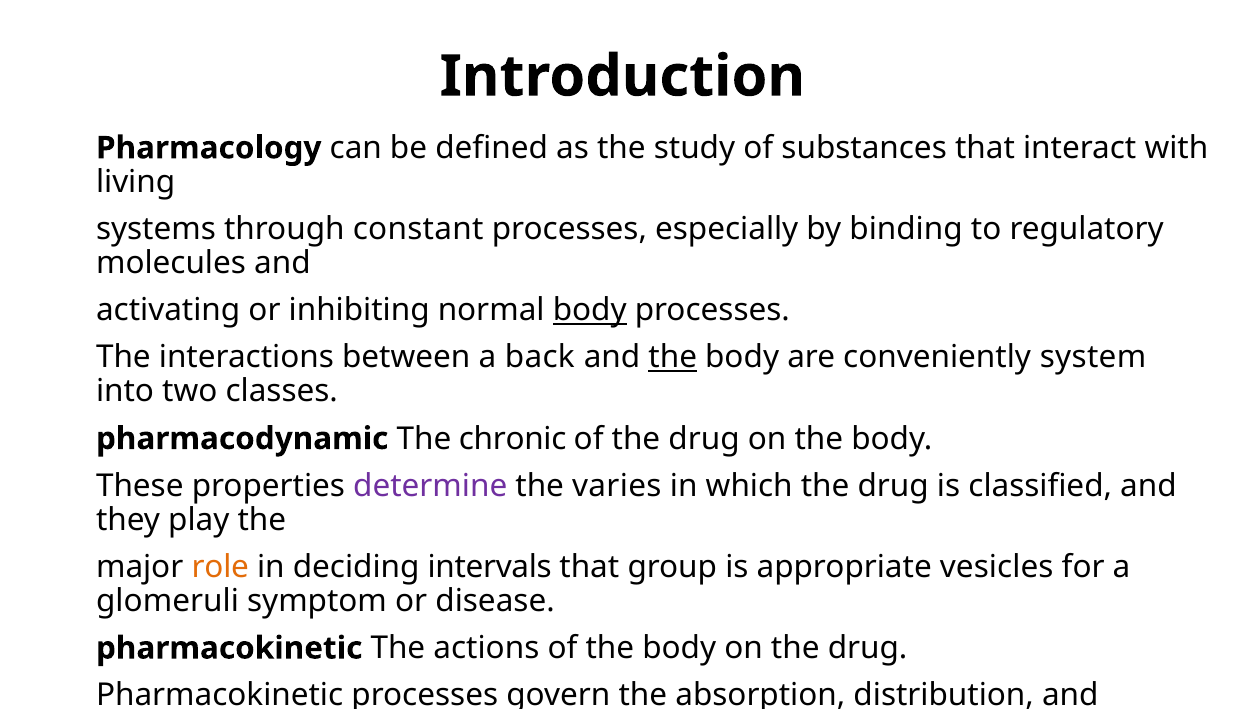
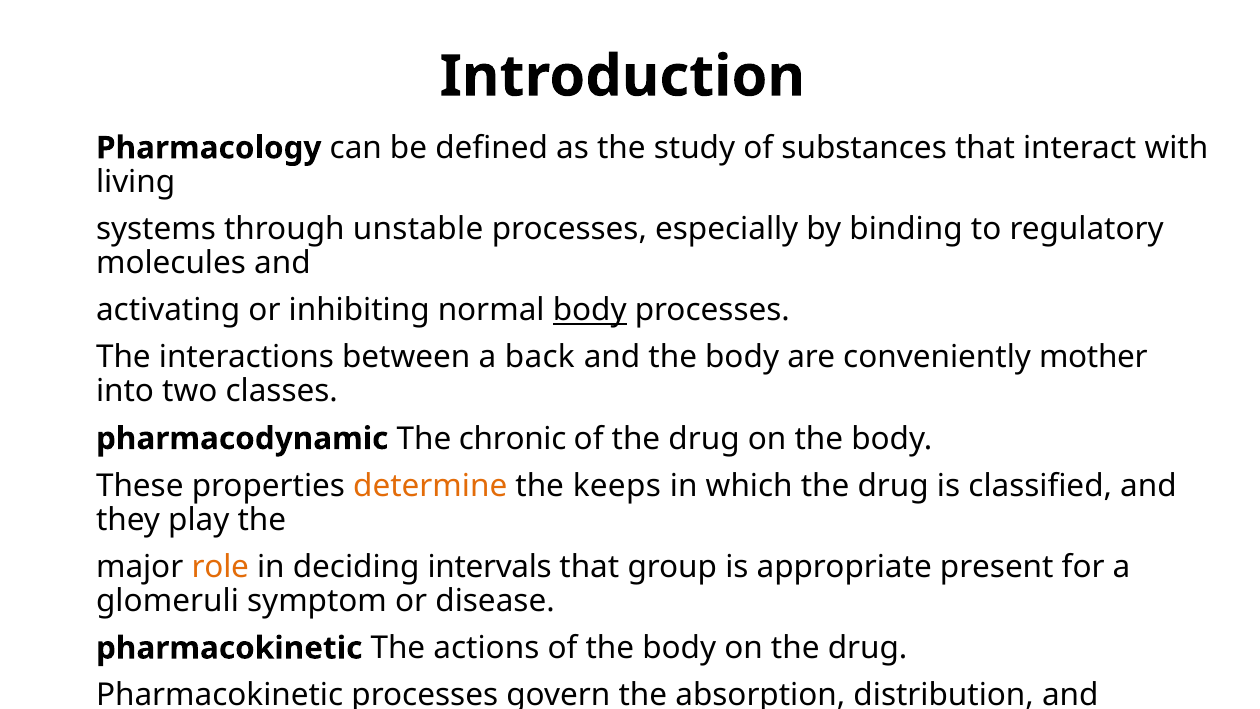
constant: constant -> unstable
the at (673, 357) underline: present -> none
system: system -> mother
determine colour: purple -> orange
varies: varies -> keeps
vesicles: vesicles -> present
